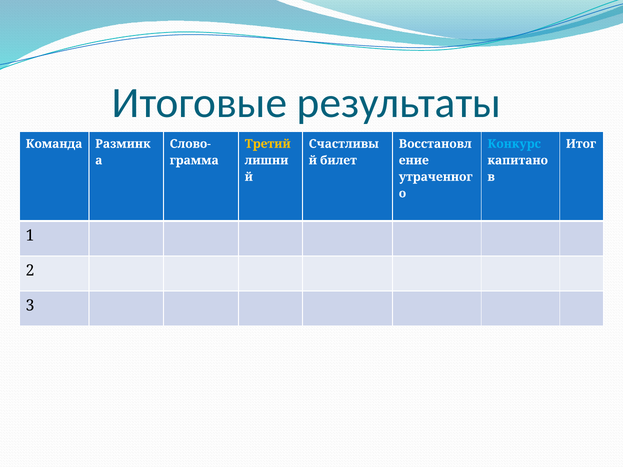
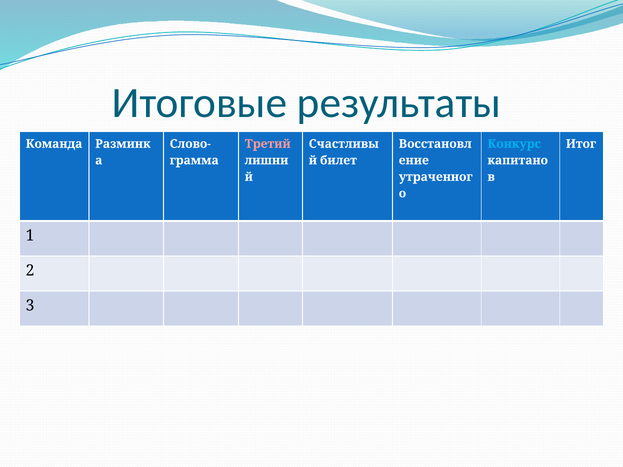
Третий colour: yellow -> pink
